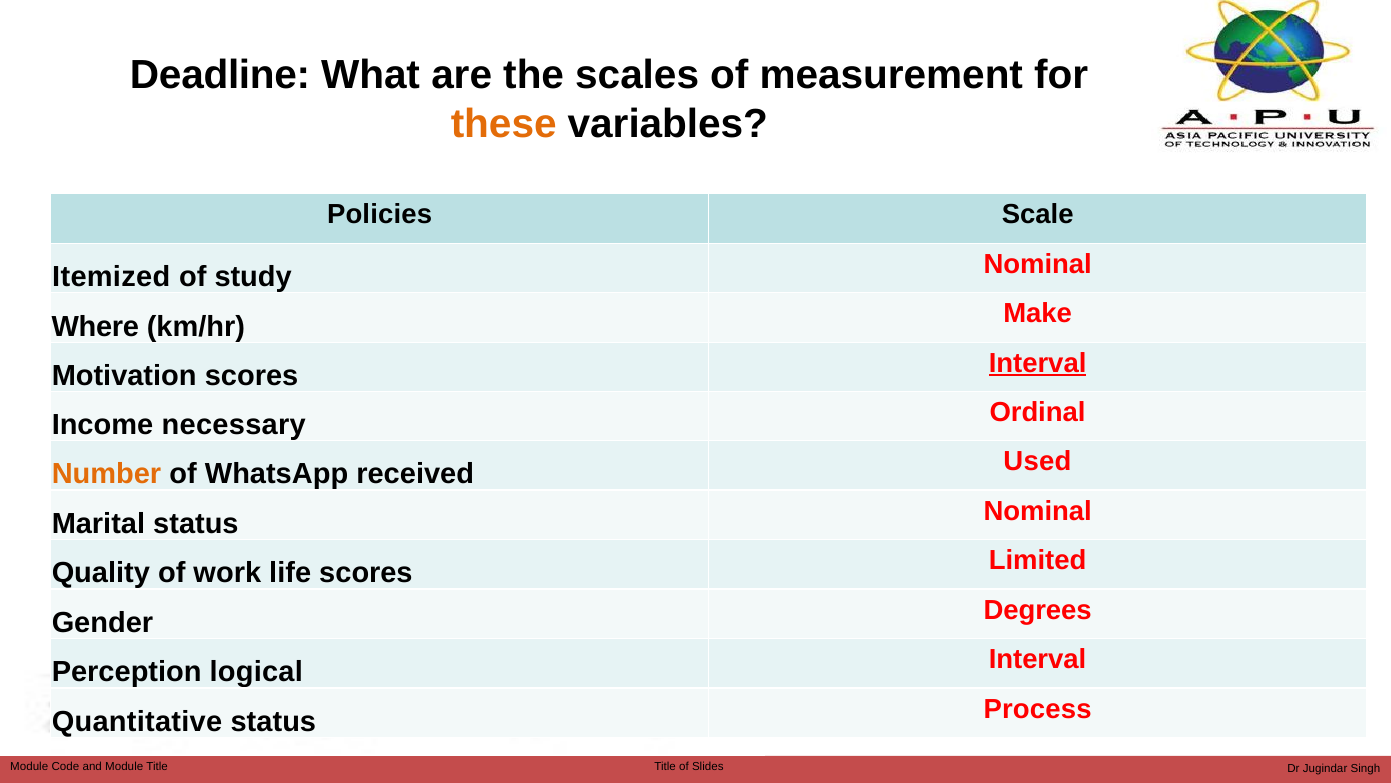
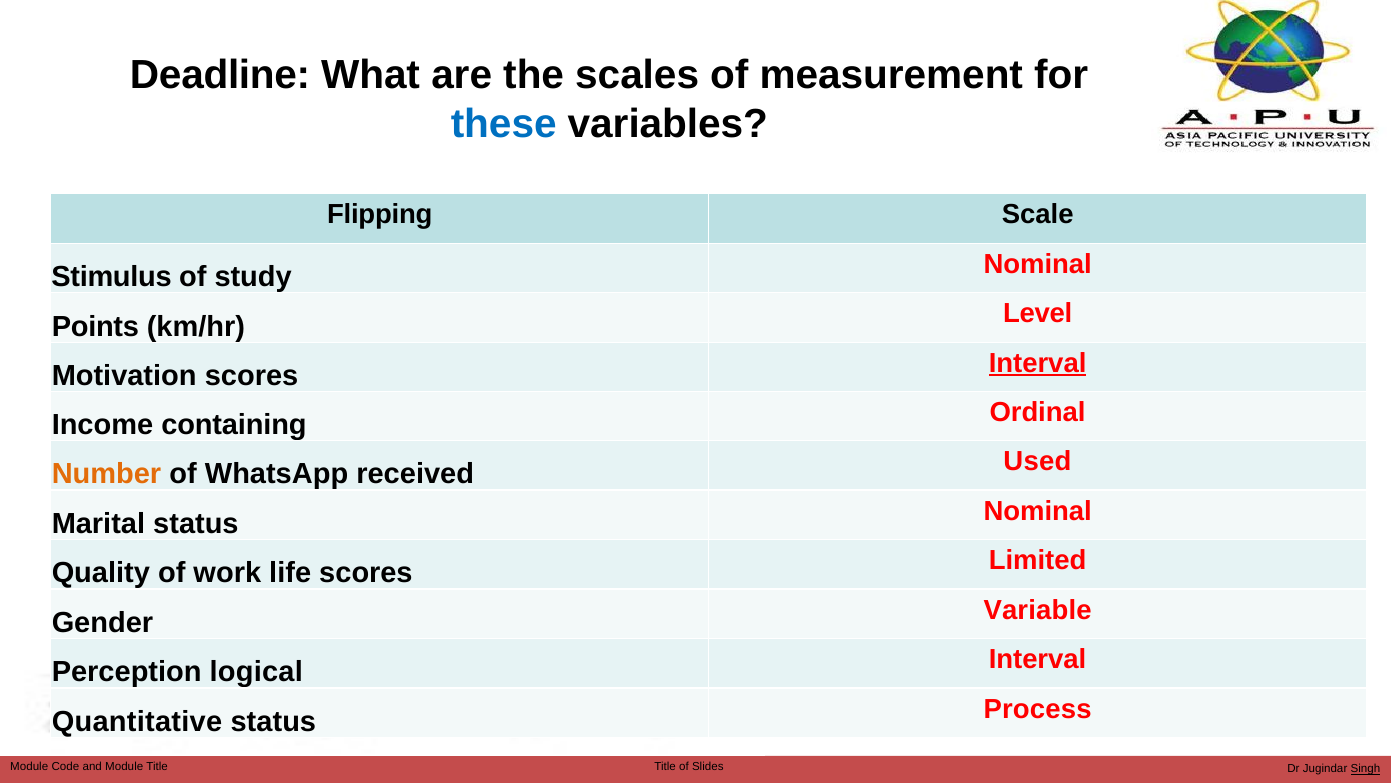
these colour: orange -> blue
Policies: Policies -> Flipping
Itemized: Itemized -> Stimulus
Where: Where -> Points
Make: Make -> Level
necessary: necessary -> containing
Degrees: Degrees -> Variable
Singh underline: none -> present
